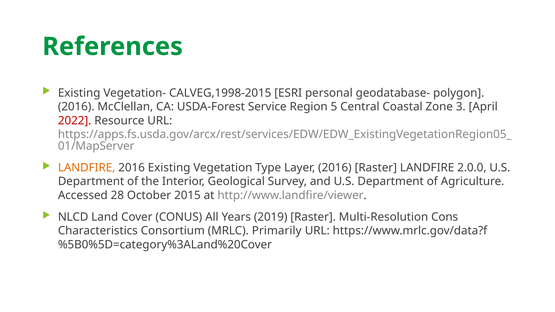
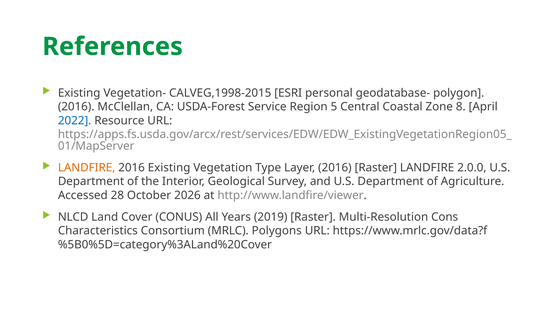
3: 3 -> 8
2022 colour: red -> blue
2015: 2015 -> 2026
Primarily: Primarily -> Polygons
